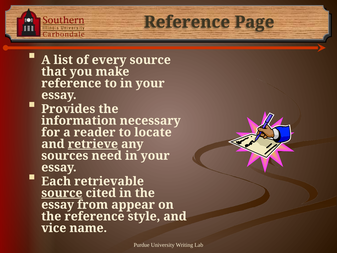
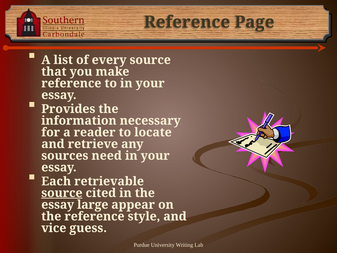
retrieve underline: present -> none
from: from -> large
name: name -> guess
